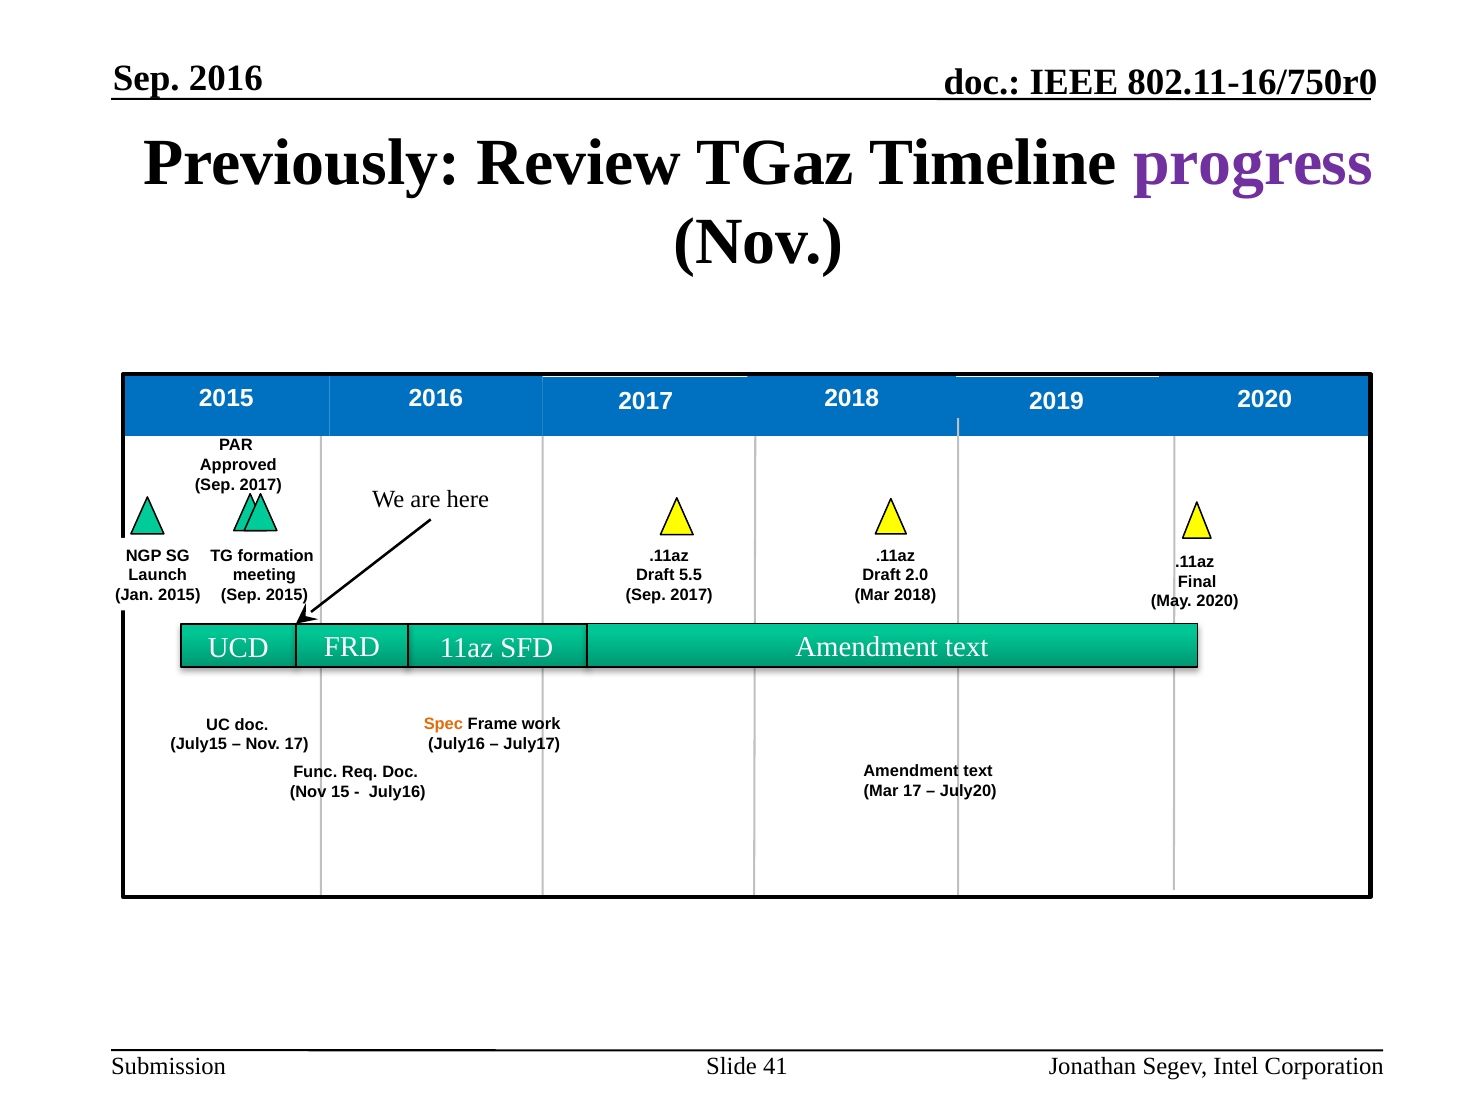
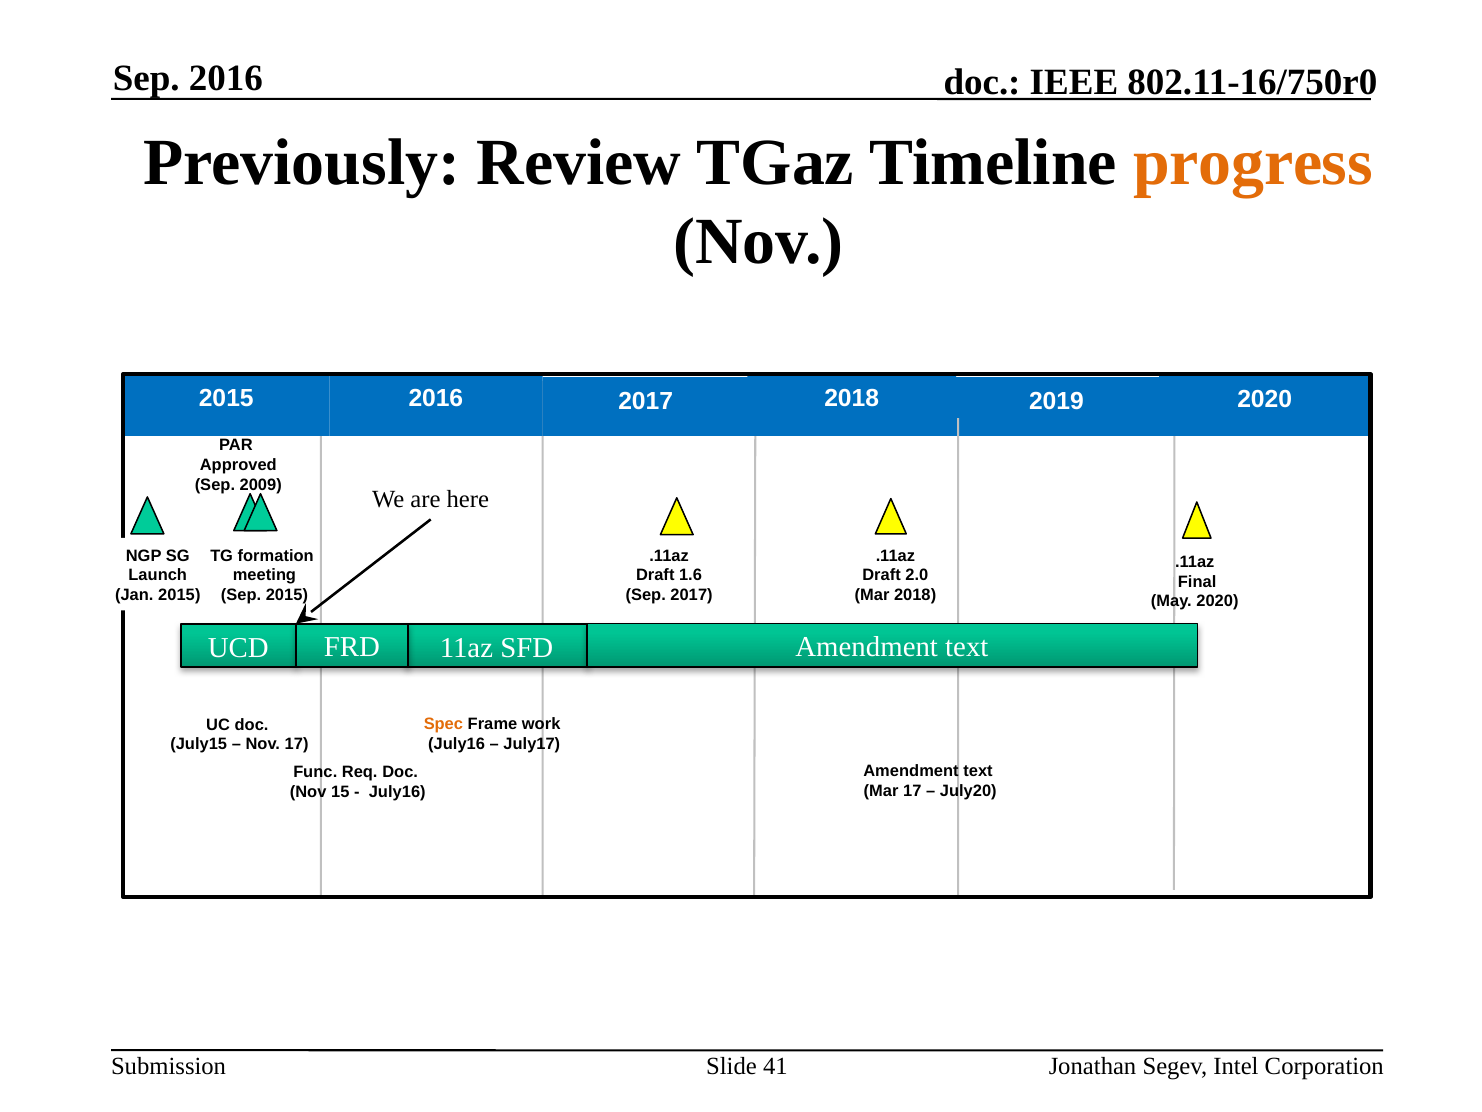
progress colour: purple -> orange
2017 at (261, 484): 2017 -> 2009
5.5: 5.5 -> 1.6
